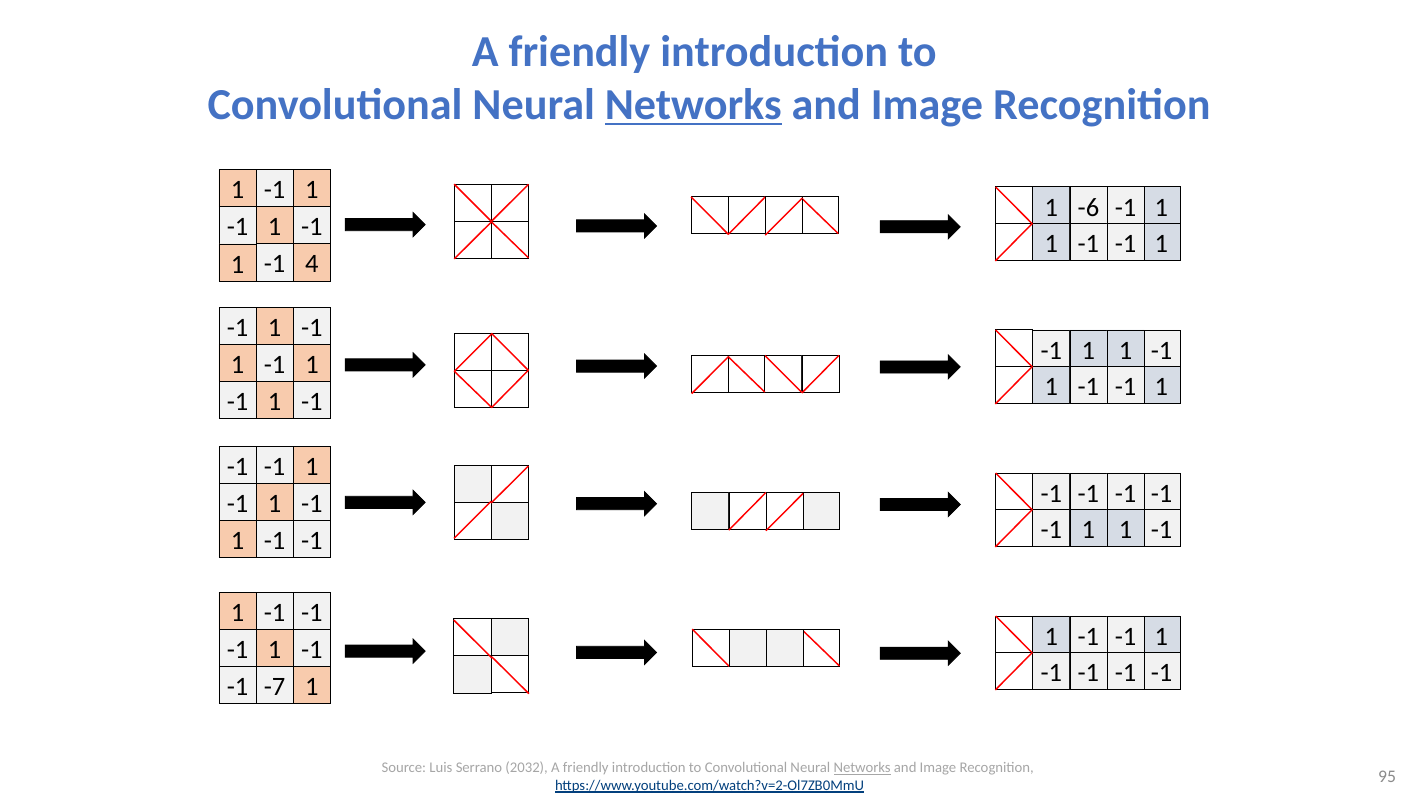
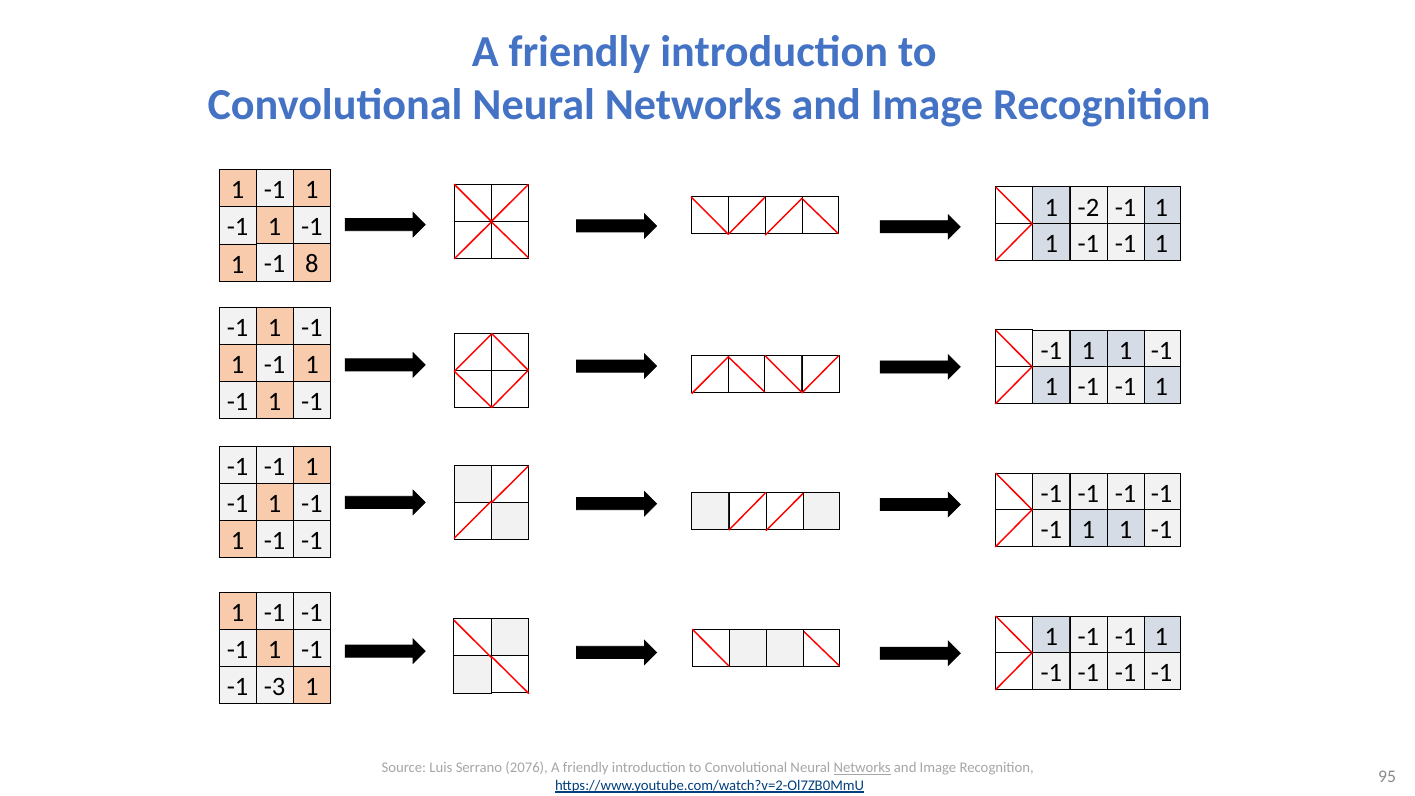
Networks at (693, 105) underline: present -> none
-6: -6 -> -2
4: 4 -> 8
-7: -7 -> -3
2032: 2032 -> 2076
